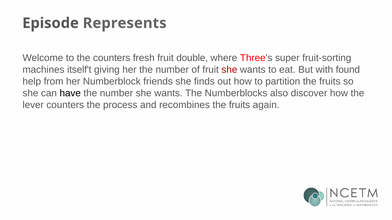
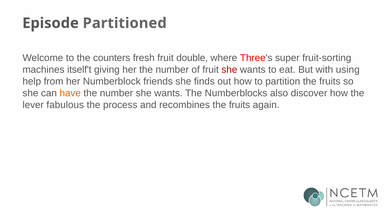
Represents: Represents -> Partitioned
found: found -> using
have colour: black -> orange
lever counters: counters -> fabulous
